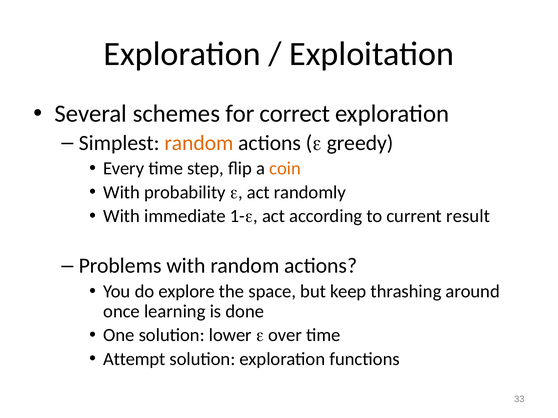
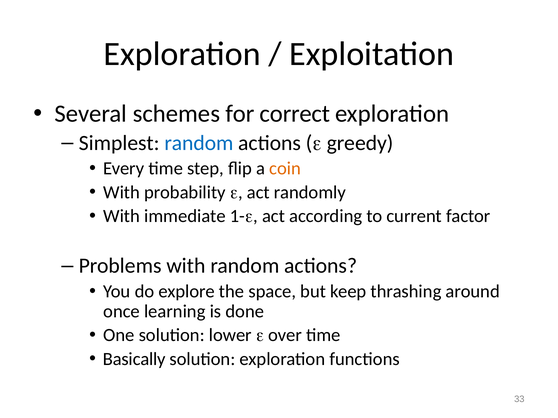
random at (199, 143) colour: orange -> blue
result: result -> factor
Attempt: Attempt -> Basically
